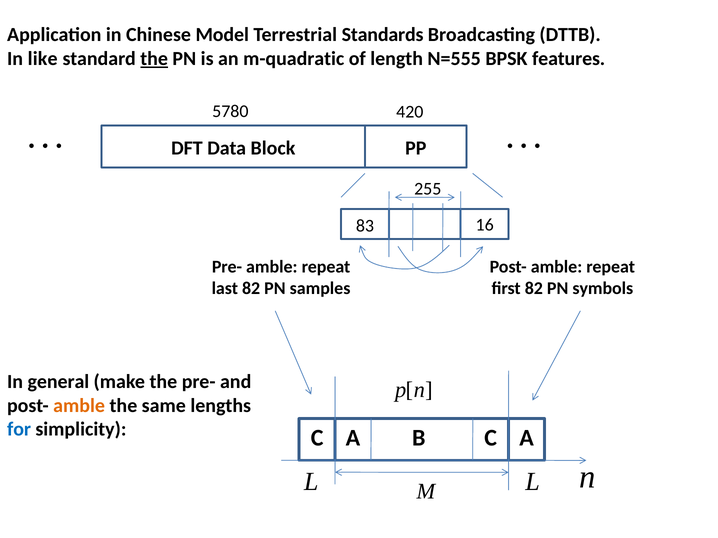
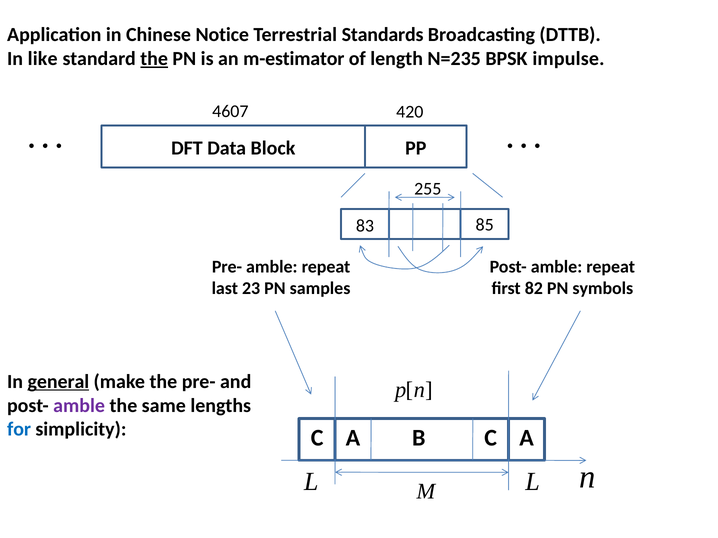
Model: Model -> Notice
m-quadratic: m-quadratic -> m-estimator
N=555: N=555 -> N=235
features: features -> impulse
5780: 5780 -> 4607
16: 16 -> 85
last 82: 82 -> 23
general underline: none -> present
amble at (79, 406) colour: orange -> purple
